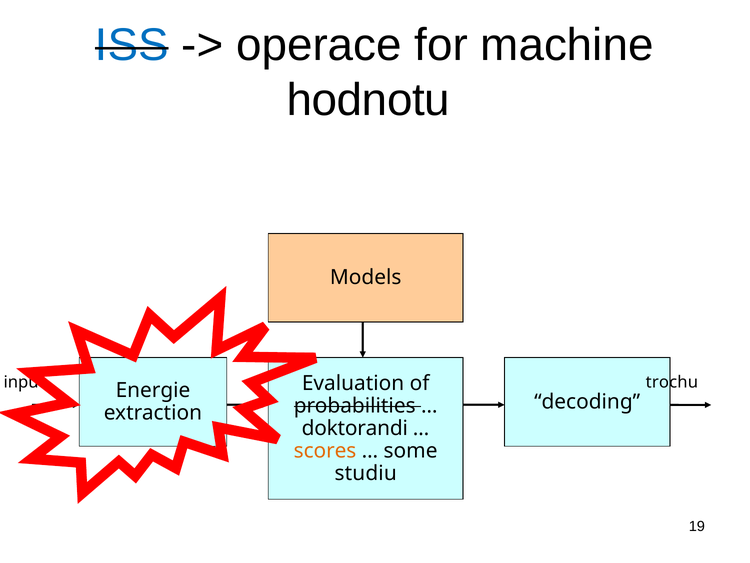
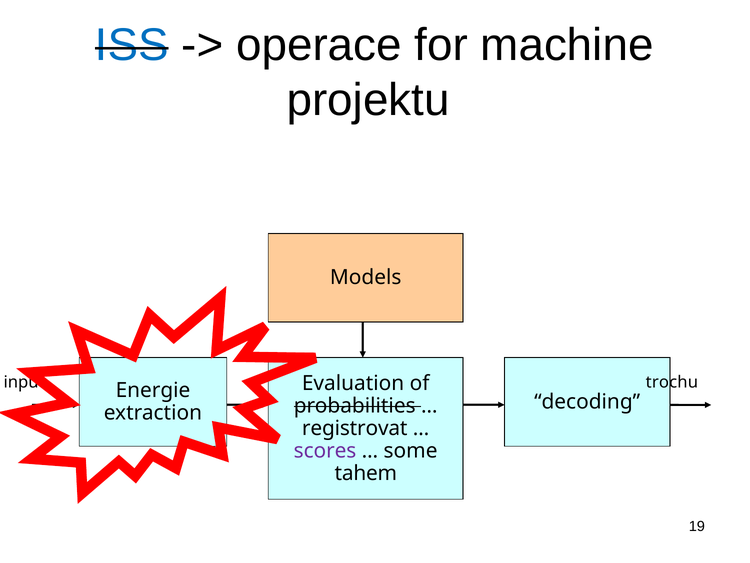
hodnotu: hodnotu -> projektu
doktorandi: doktorandi -> registrovat
scores colour: orange -> purple
studiu: studiu -> tahem
